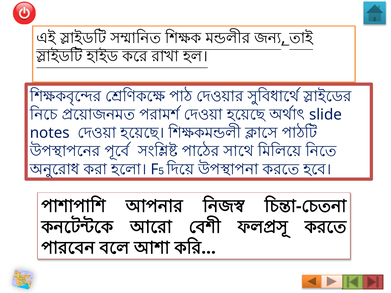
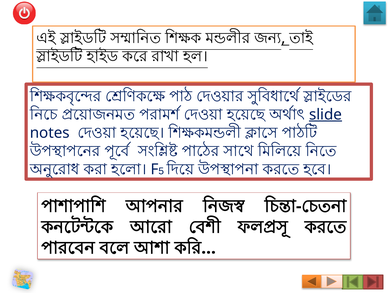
slide underline: none -> present
